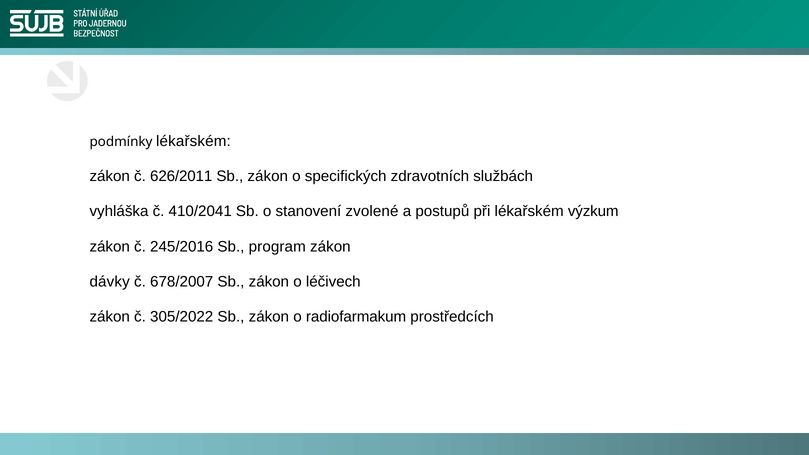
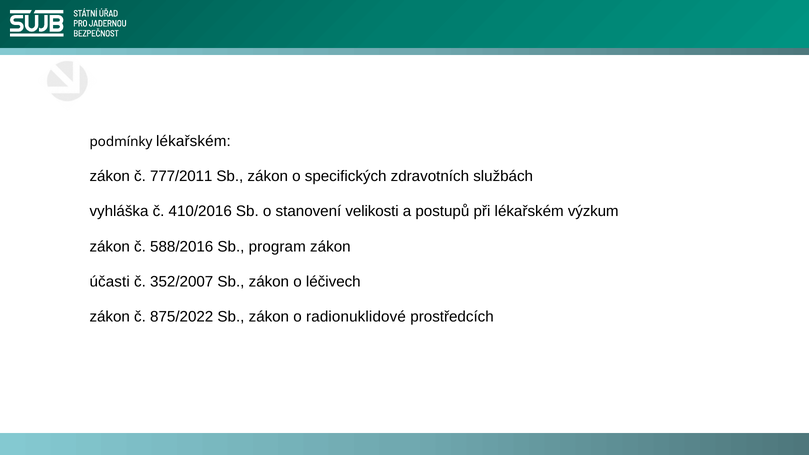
626/2011: 626/2011 -> 777/2011
410/2041: 410/2041 -> 410/2016
zvolené: zvolené -> velikosti
245/2016: 245/2016 -> 588/2016
dávky: dávky -> účasti
678/2007: 678/2007 -> 352/2007
305/2022: 305/2022 -> 875/2022
radiofarmakum: radiofarmakum -> radionuklidové
